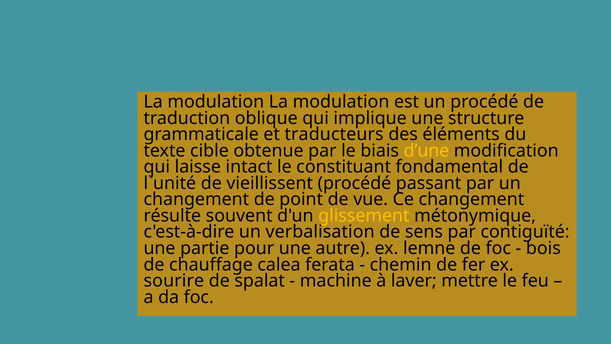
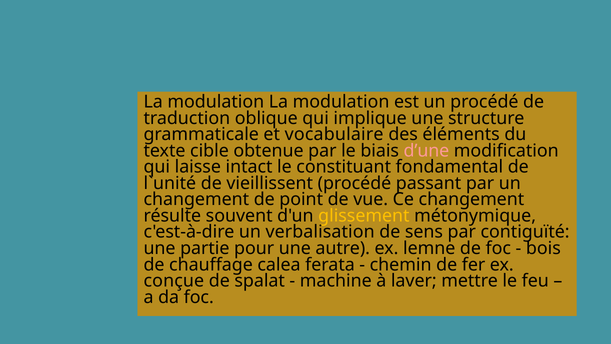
traducteurs: traducteurs -> vocabulaire
d’une colour: yellow -> pink
sourire: sourire -> conçue
